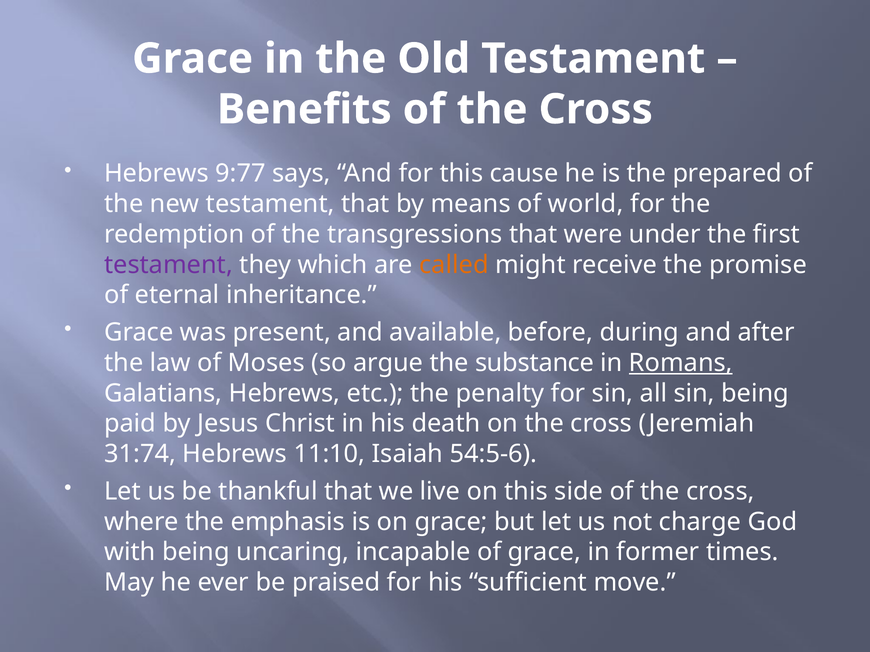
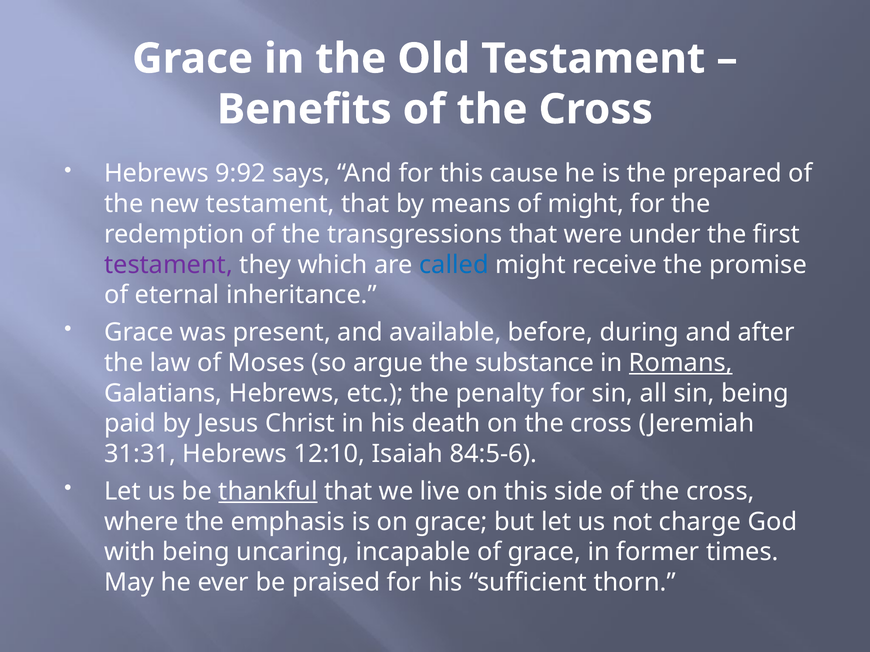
9:77: 9:77 -> 9:92
of world: world -> might
called colour: orange -> blue
31:74: 31:74 -> 31:31
11:10: 11:10 -> 12:10
54:5-6: 54:5-6 -> 84:5-6
thankful underline: none -> present
move: move -> thorn
